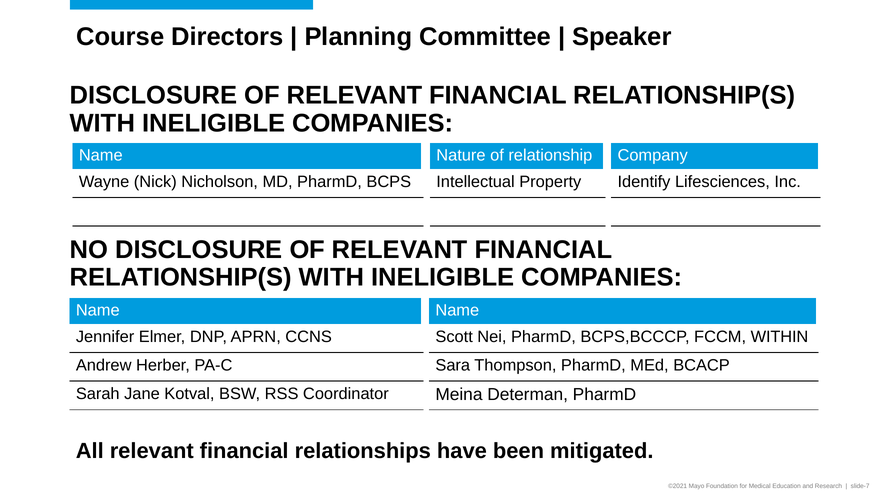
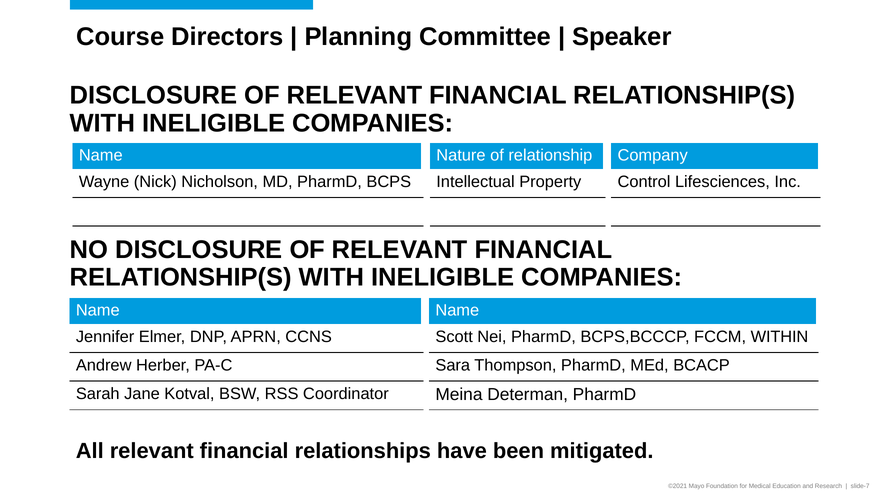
Identify: Identify -> Control
